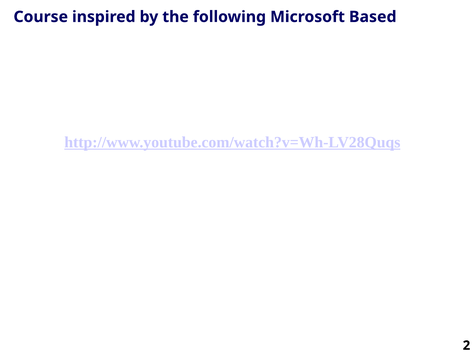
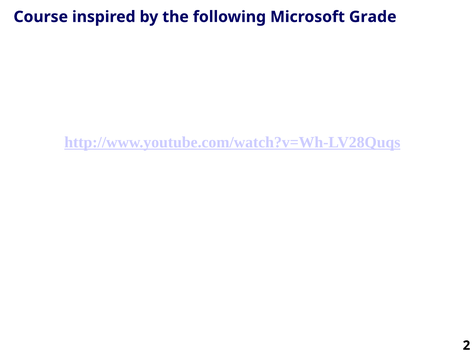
Based: Based -> Grade
